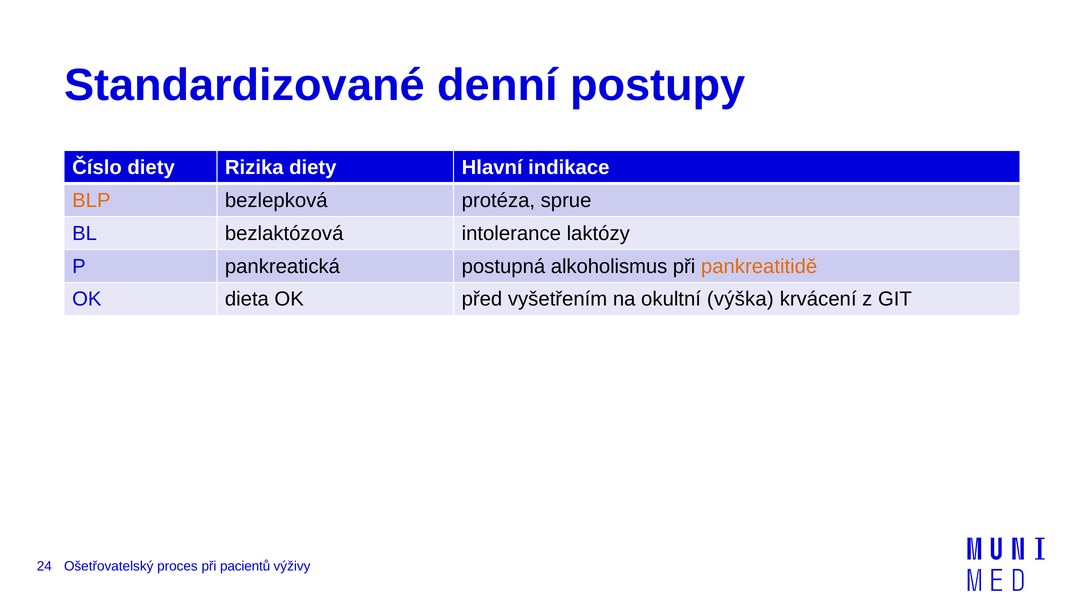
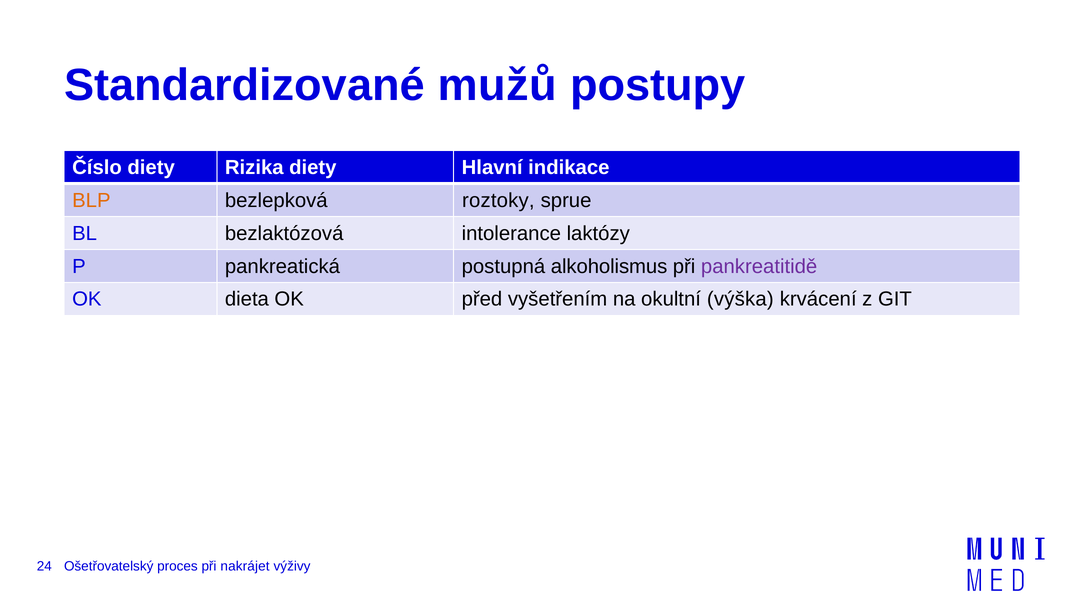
denní: denní -> mužů
protéza: protéza -> roztoky
pankreatitidě colour: orange -> purple
pacientů: pacientů -> nakrájet
